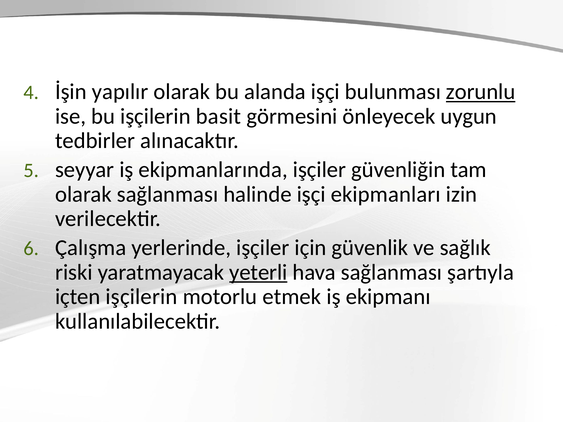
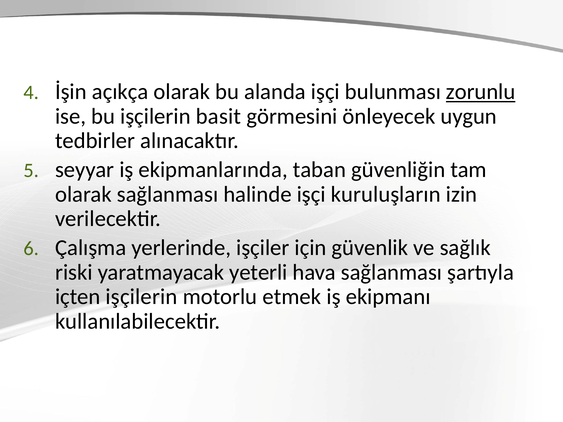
yapılır: yapılır -> açıkça
ekipmanlarında işçiler: işçiler -> taban
ekipmanları: ekipmanları -> kuruluşların
yeterli underline: present -> none
